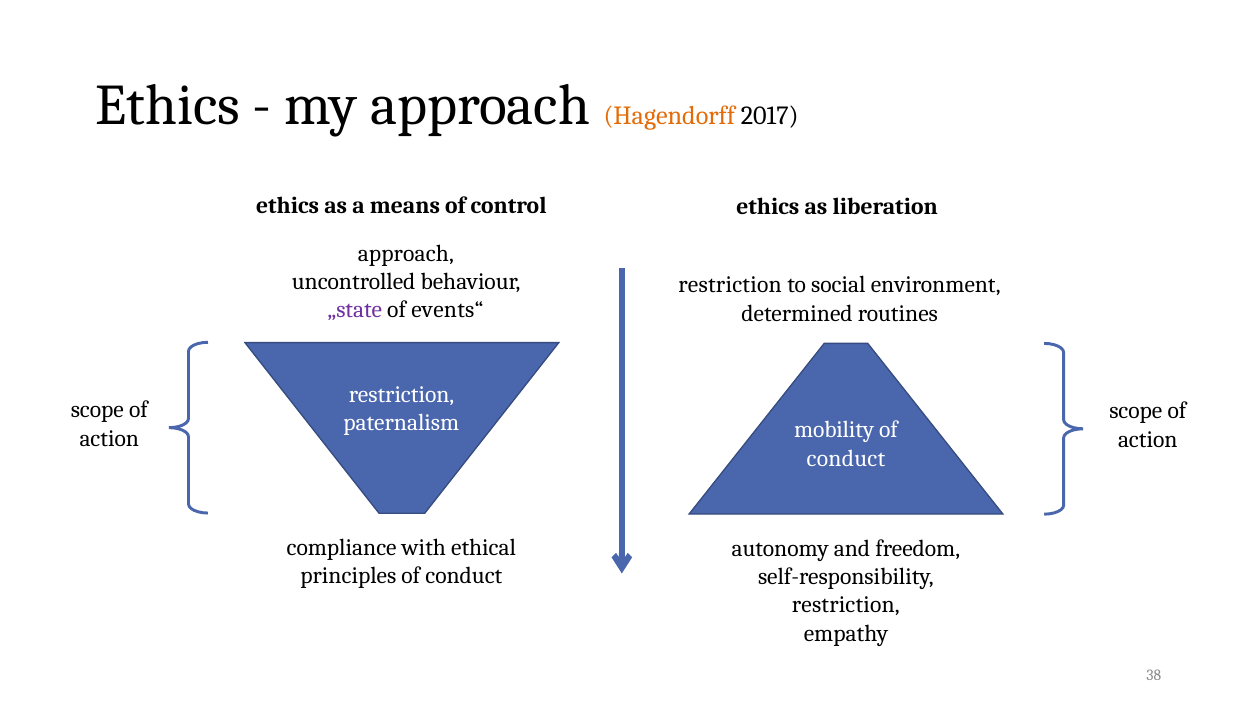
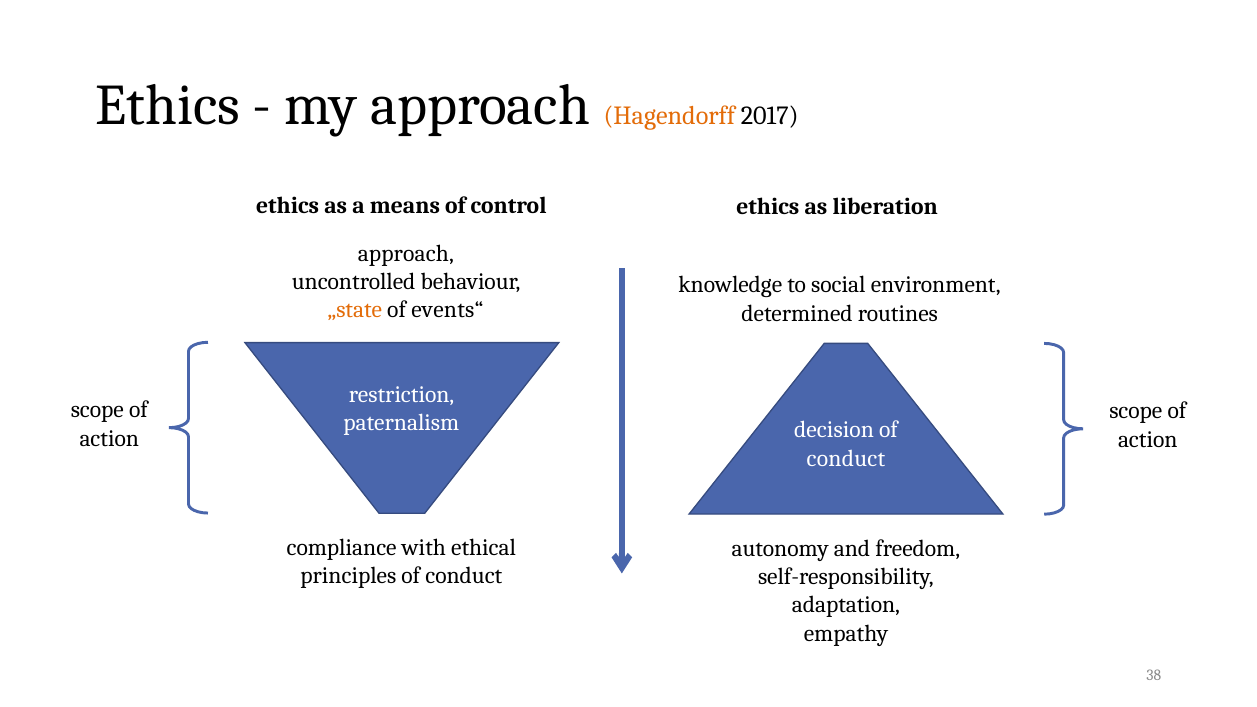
restriction at (730, 285): restriction -> knowledge
„state colour: purple -> orange
mobility: mobility -> decision
restriction at (846, 605): restriction -> adaptation
